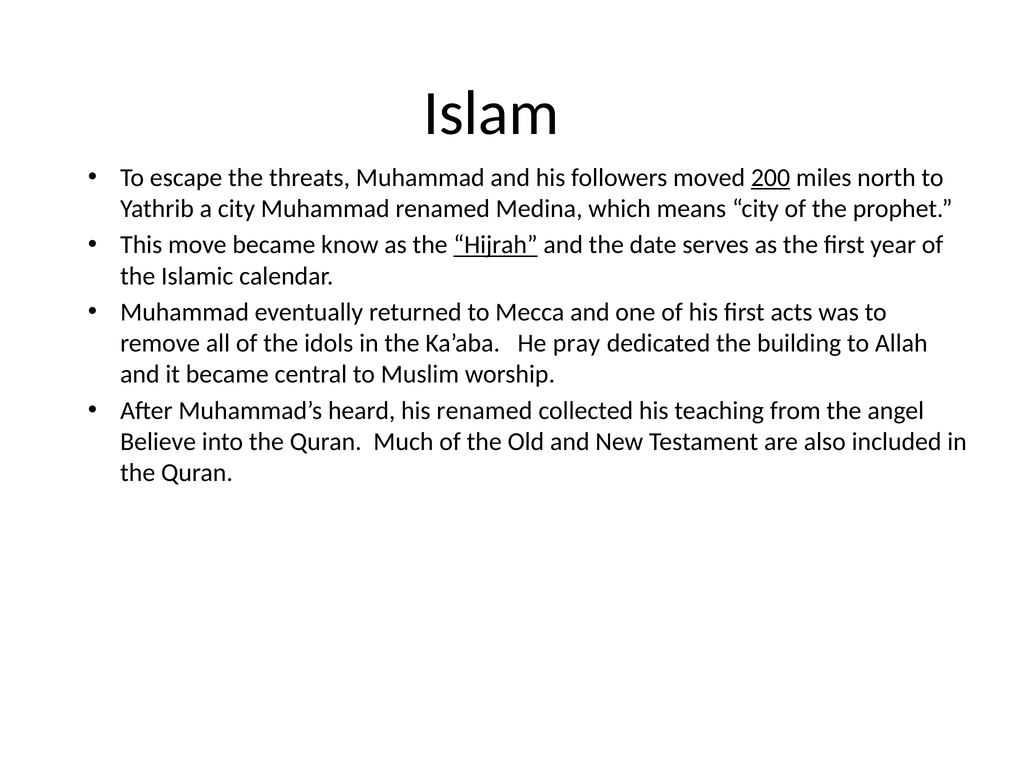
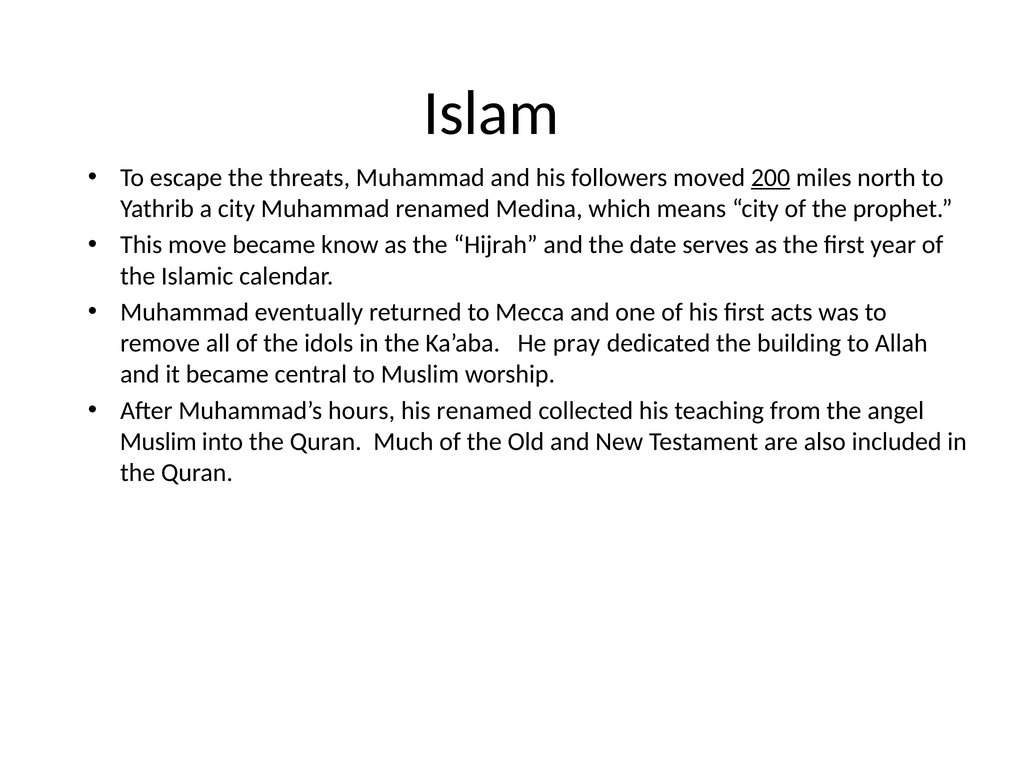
Hijrah underline: present -> none
heard: heard -> hours
Believe at (158, 441): Believe -> Muslim
